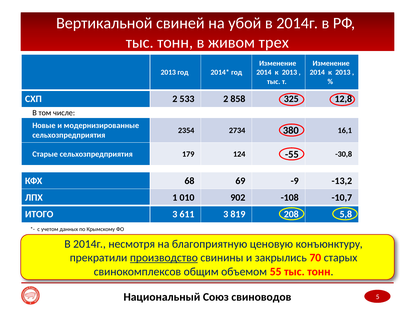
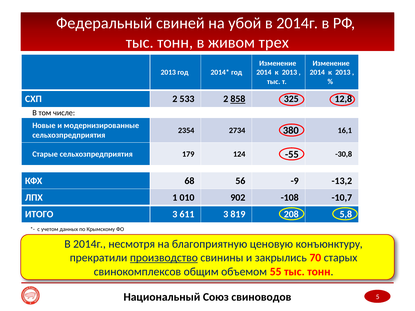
Вертикальной: Вертикальной -> Федеральный
858 underline: none -> present
69: 69 -> 56
